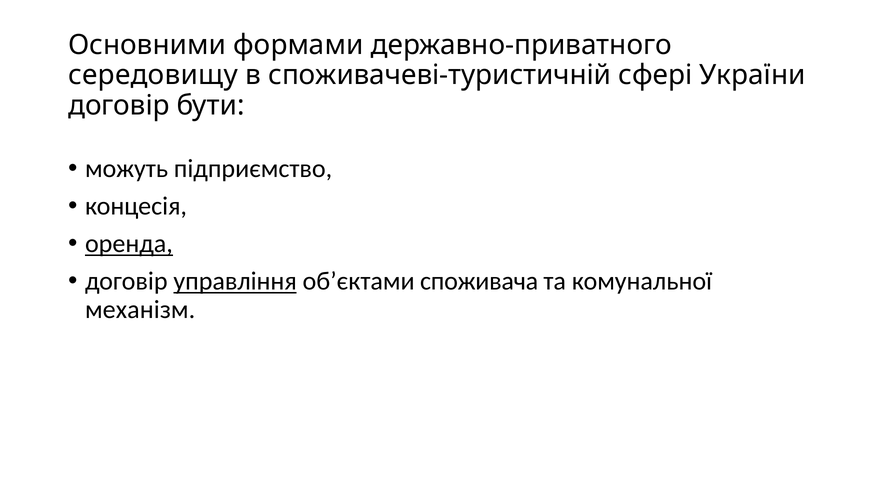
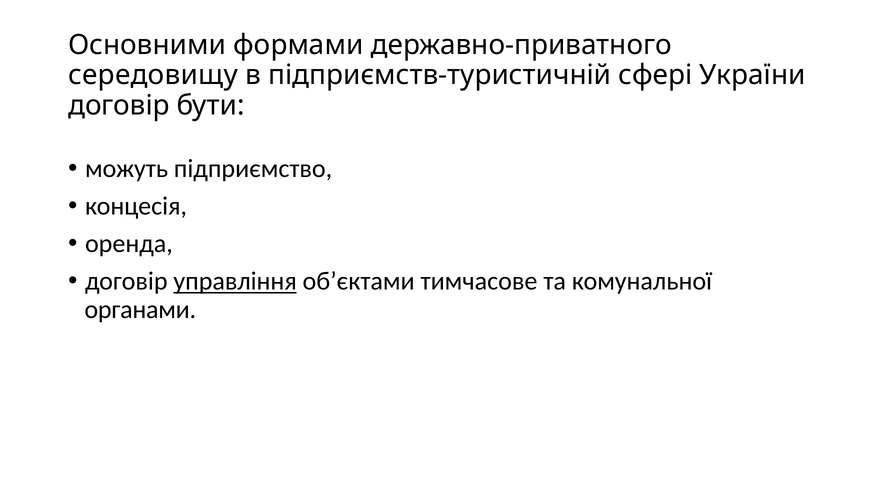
споживачеві-туристичній: споживачеві-туристичній -> підприємств-туристичній
оренда underline: present -> none
споживача: споживача -> тимчасове
механізм: механізм -> органами
